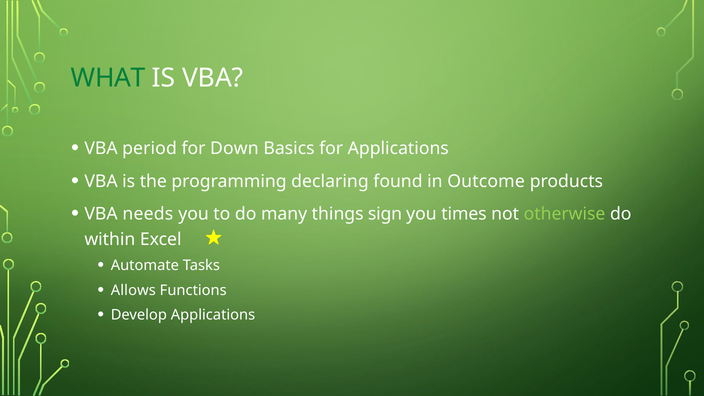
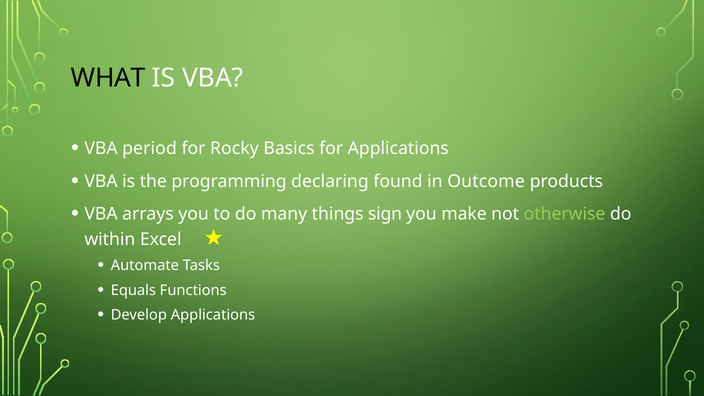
WHAT colour: green -> black
Down: Down -> Rocky
needs: needs -> arrays
times: times -> make
Allows: Allows -> Equals
